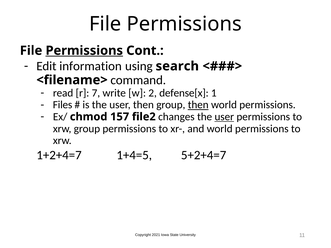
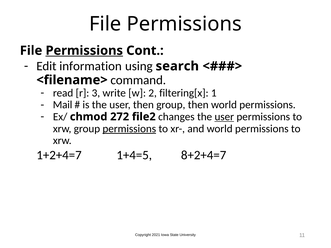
7: 7 -> 3
defense[x: defense[x -> filtering[x
Files: Files -> Mail
then at (198, 105) underline: present -> none
157: 157 -> 272
permissions at (129, 129) underline: none -> present
5+2+4=7: 5+2+4=7 -> 8+2+4=7
